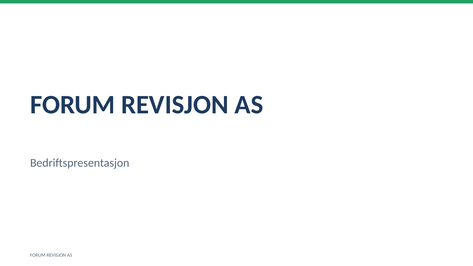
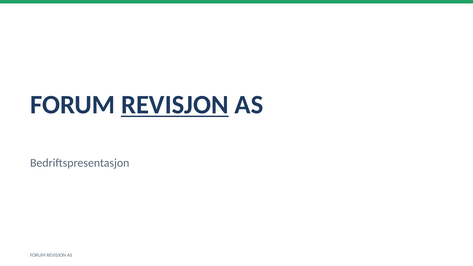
REVISJON at (175, 105) underline: none -> present
